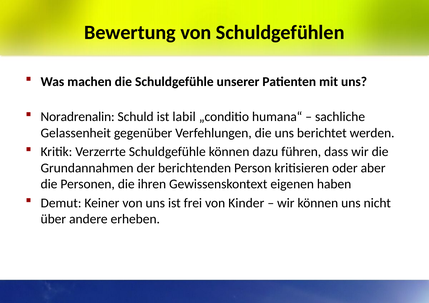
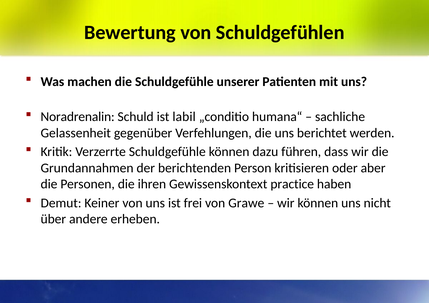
eigenen: eigenen -> practice
Kinder: Kinder -> Grawe
